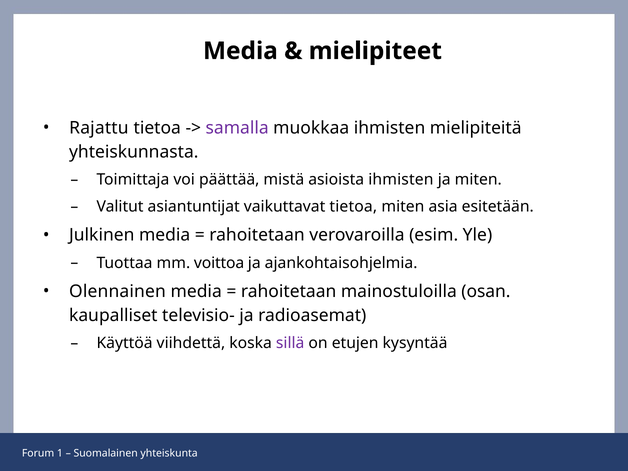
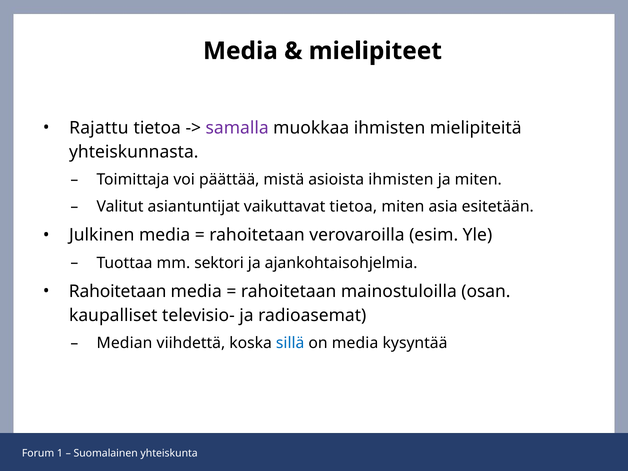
voittoa: voittoa -> sektori
Olennainen at (117, 291): Olennainen -> Rahoitetaan
Käyttöä: Käyttöä -> Median
sillä colour: purple -> blue
on etujen: etujen -> media
